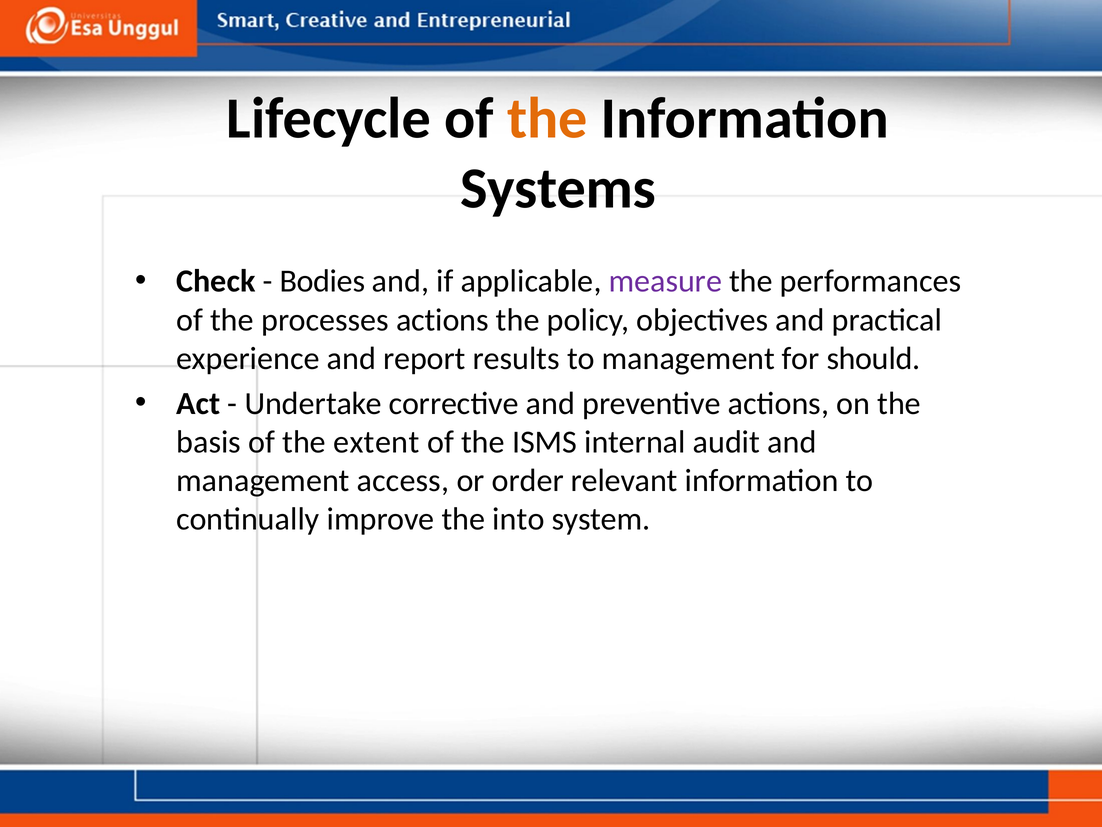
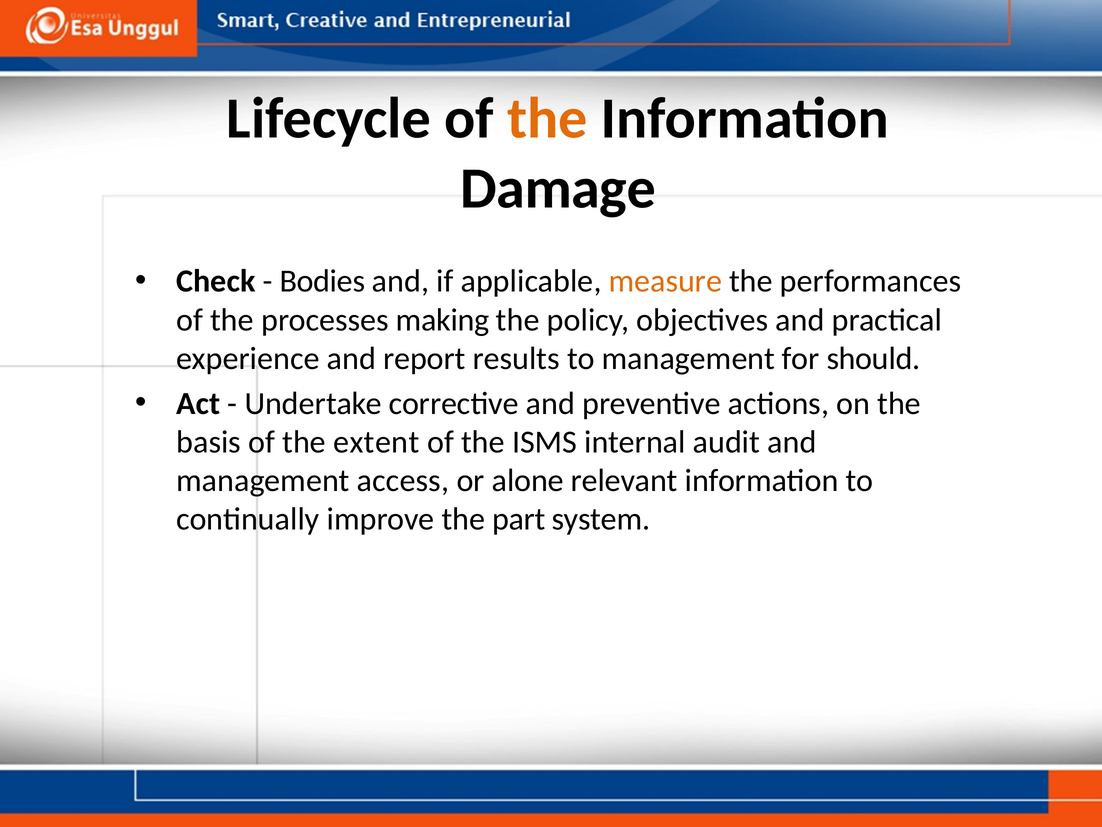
Systems: Systems -> Damage
measure colour: purple -> orange
processes actions: actions -> making
order: order -> alone
into: into -> part
